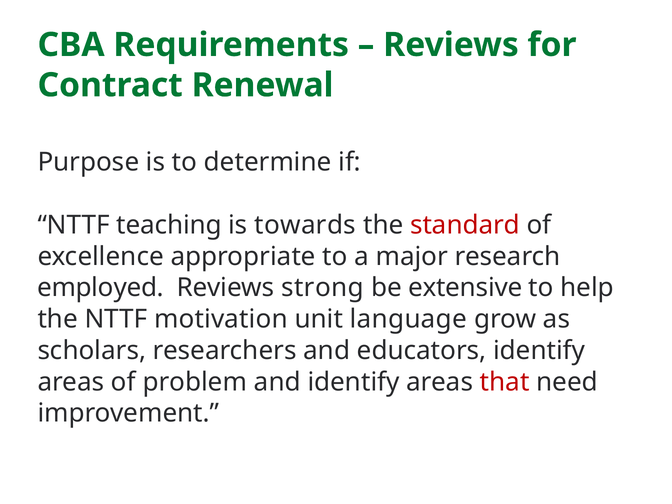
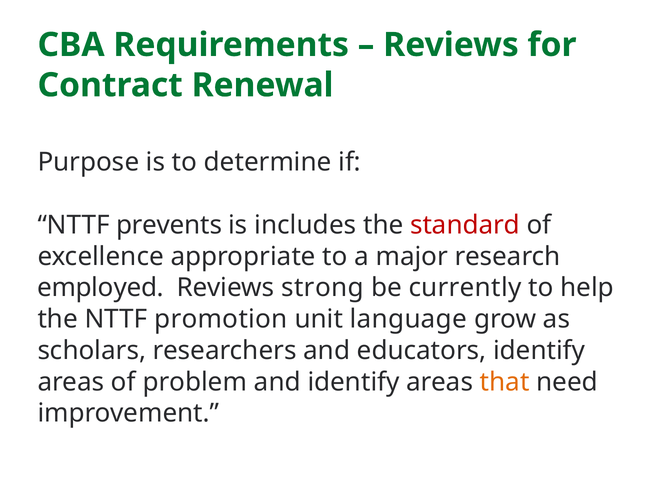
teaching: teaching -> prevents
towards: towards -> includes
extensive: extensive -> currently
motivation: motivation -> promotion
that colour: red -> orange
